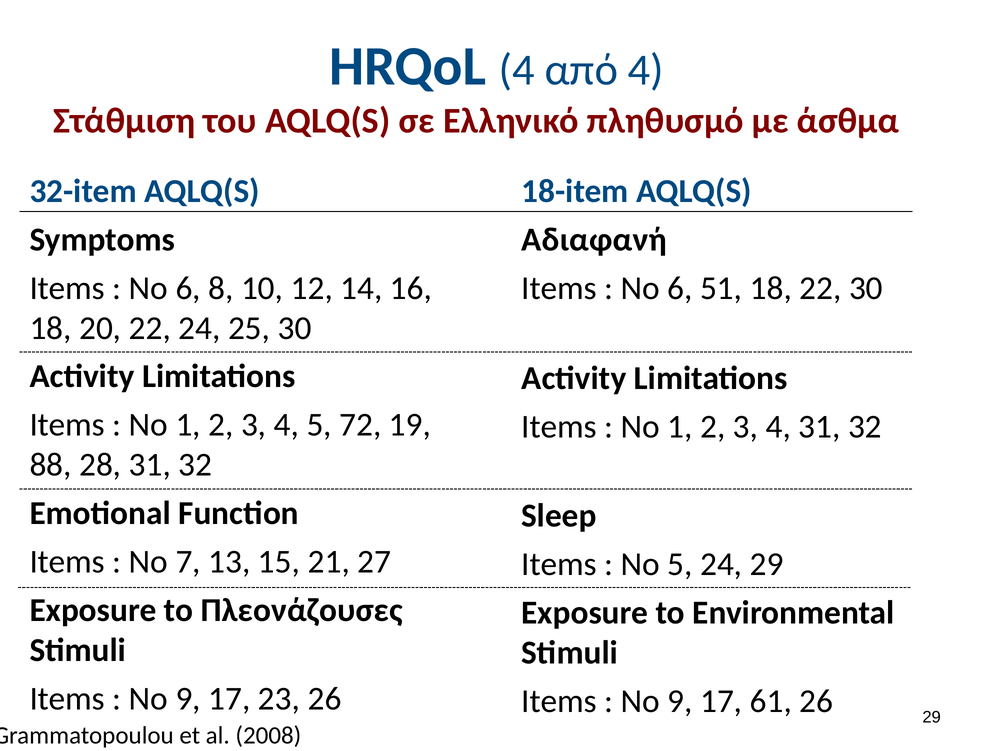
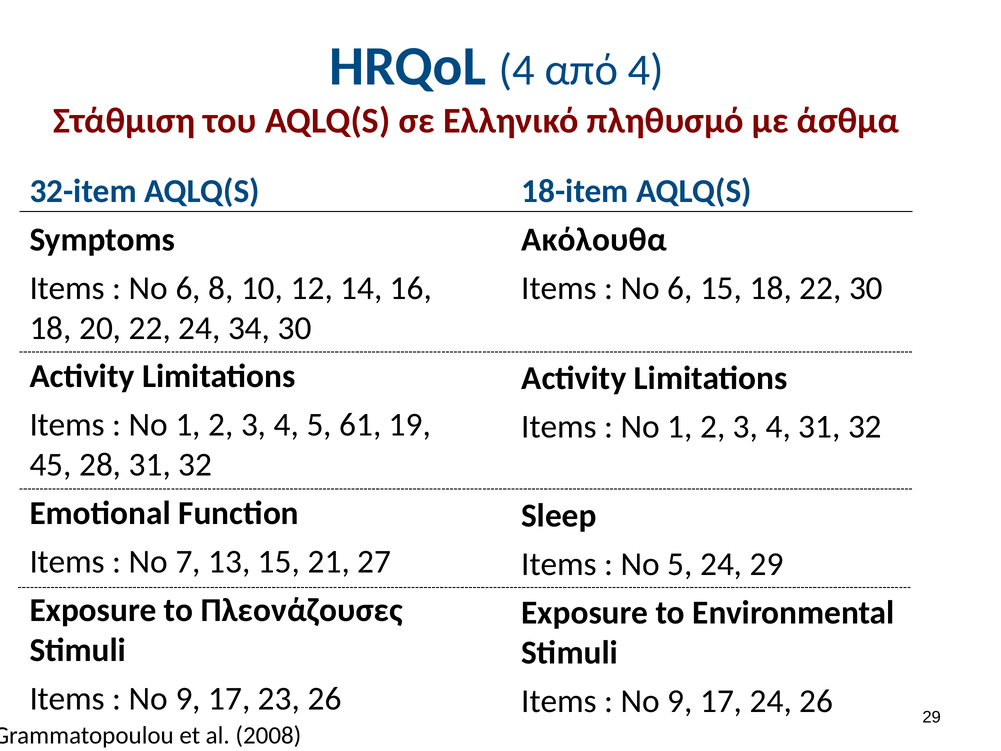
Αδιαφανή: Αδιαφανή -> Ακόλουθα
6 51: 51 -> 15
25: 25 -> 34
72: 72 -> 61
88: 88 -> 45
17 61: 61 -> 24
